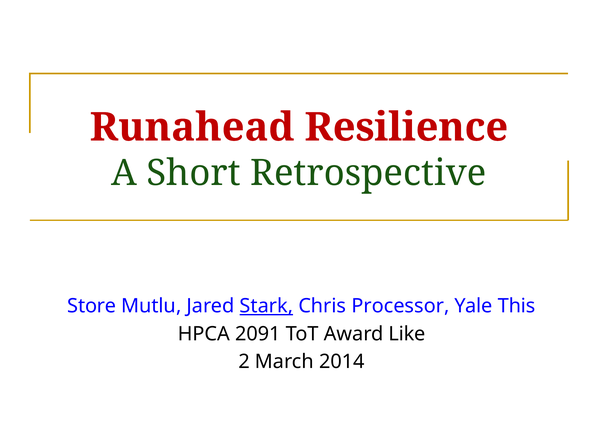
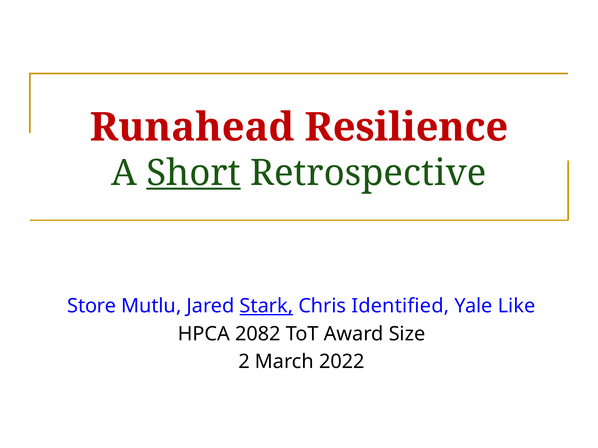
Short underline: none -> present
Processor: Processor -> Identified
This: This -> Like
2091: 2091 -> 2082
Like: Like -> Size
2014: 2014 -> 2022
